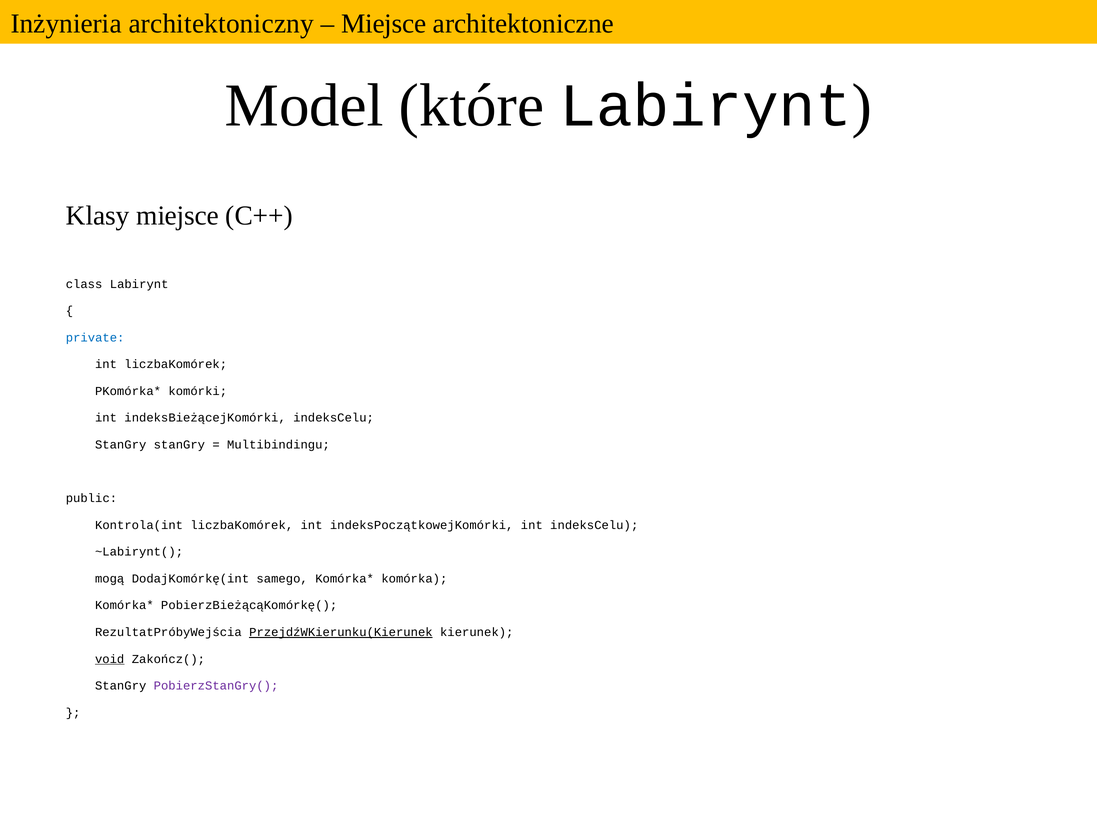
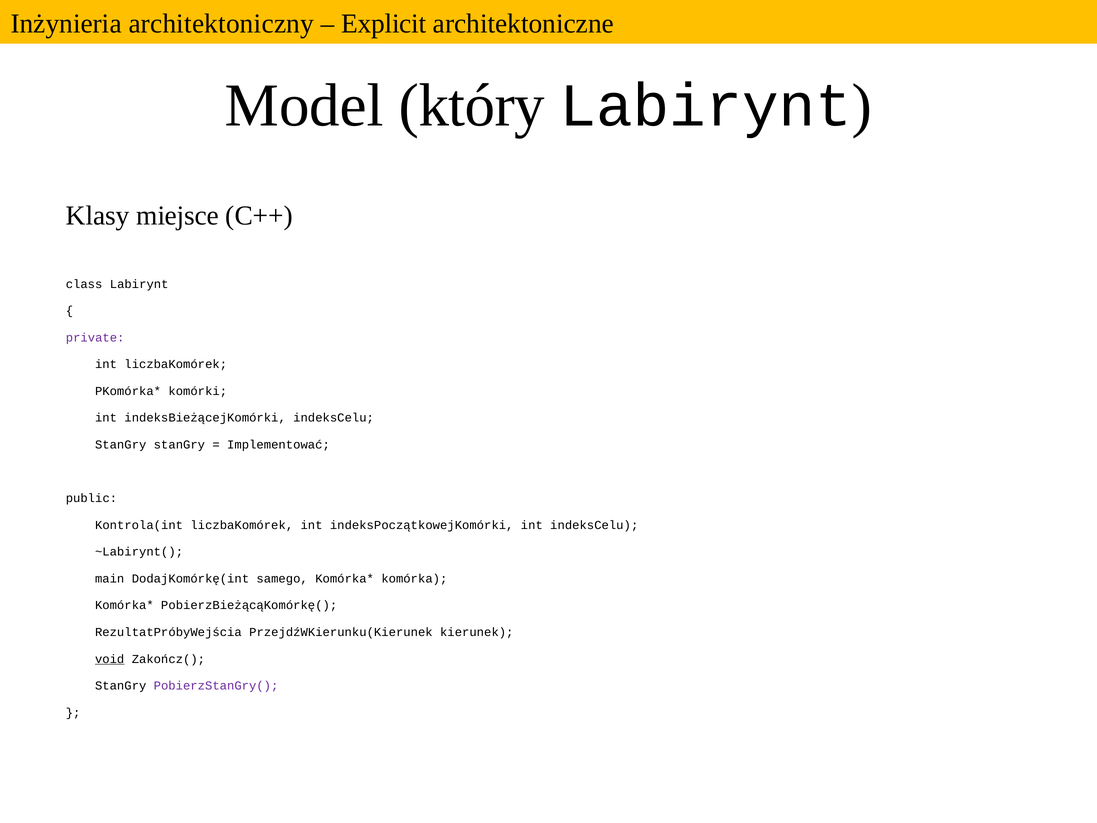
Miejsce at (384, 24): Miejsce -> Explicit
które: które -> który
private colour: blue -> purple
Multibindingu: Multibindingu -> Implementować
mogą: mogą -> main
PrzejdźWKierunku(Kierunek underline: present -> none
